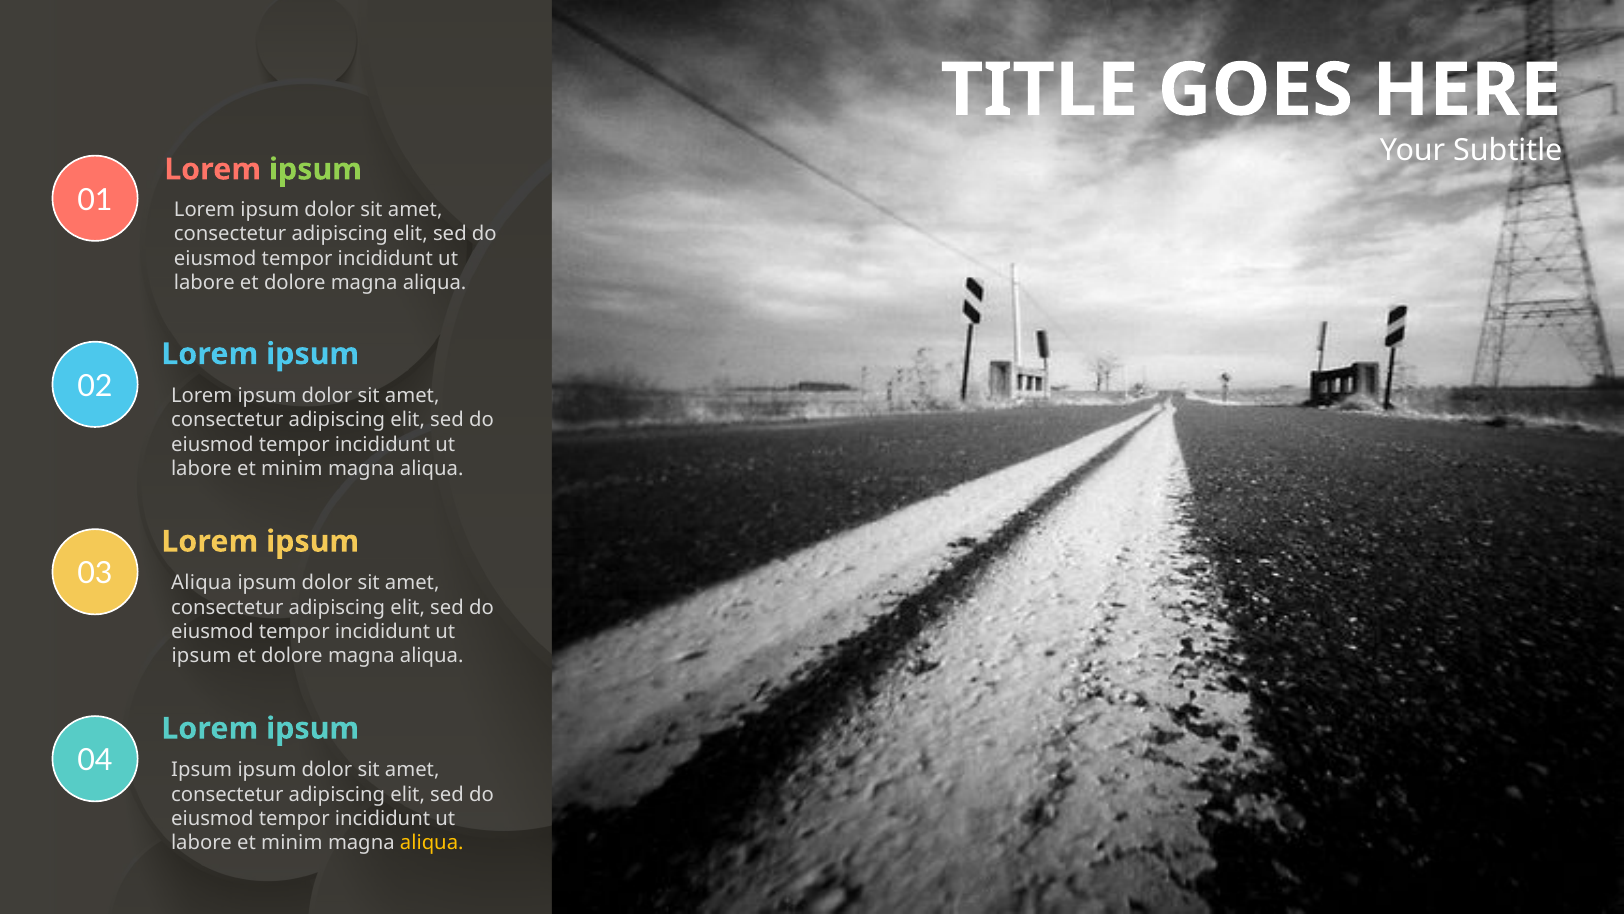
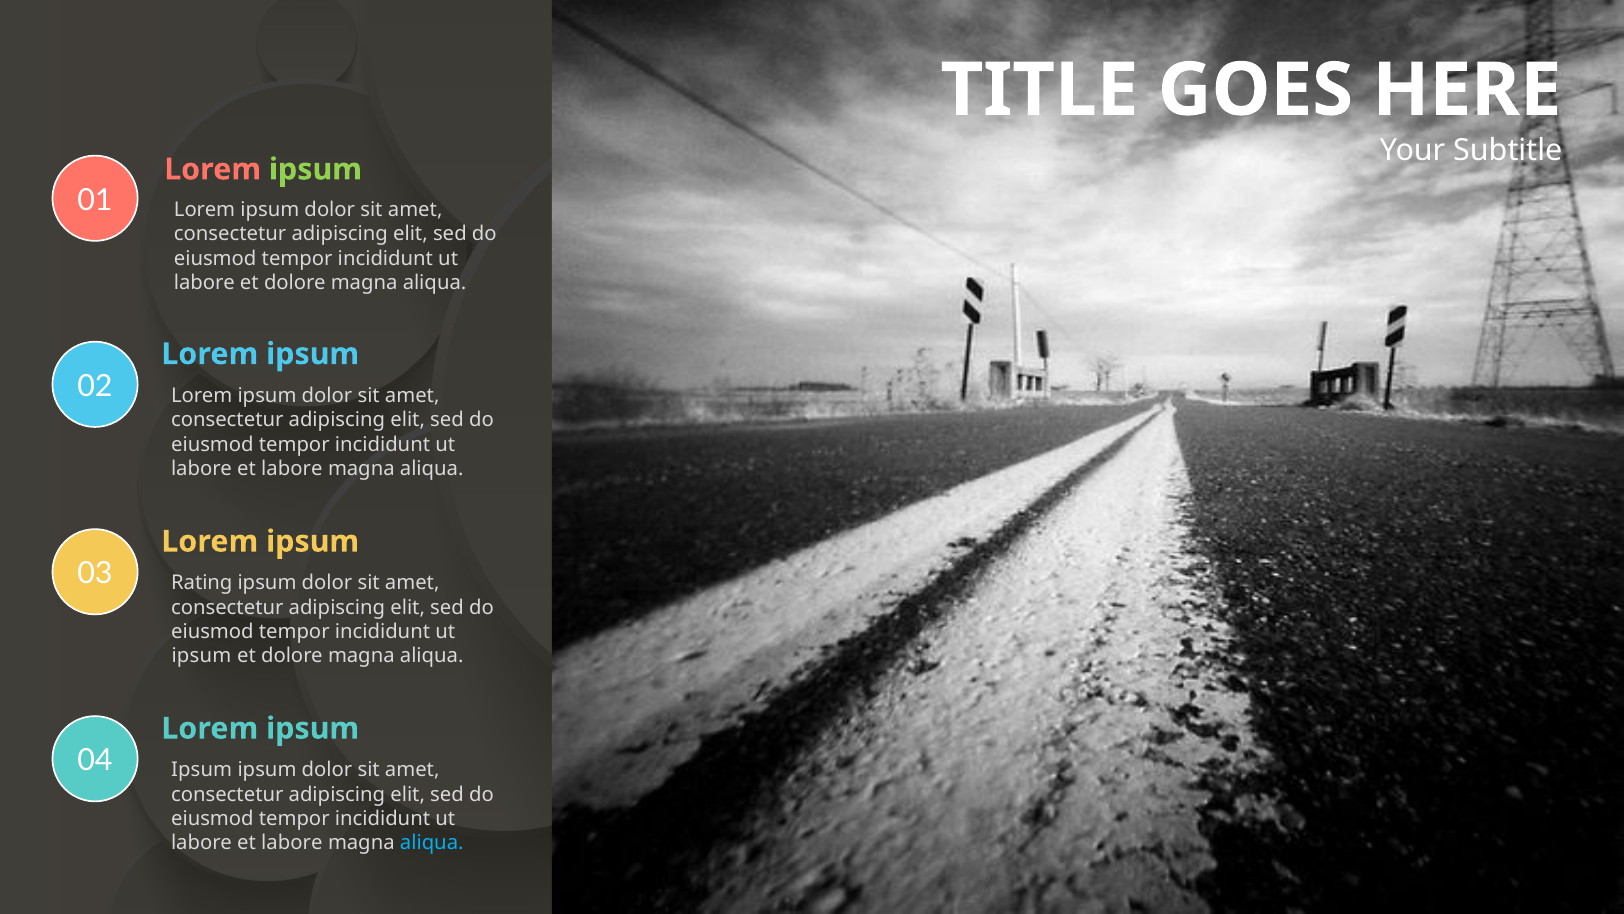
minim at (292, 468): minim -> labore
Aliqua at (202, 583): Aliqua -> Rating
minim at (292, 843): minim -> labore
aliqua at (432, 843) colour: yellow -> light blue
